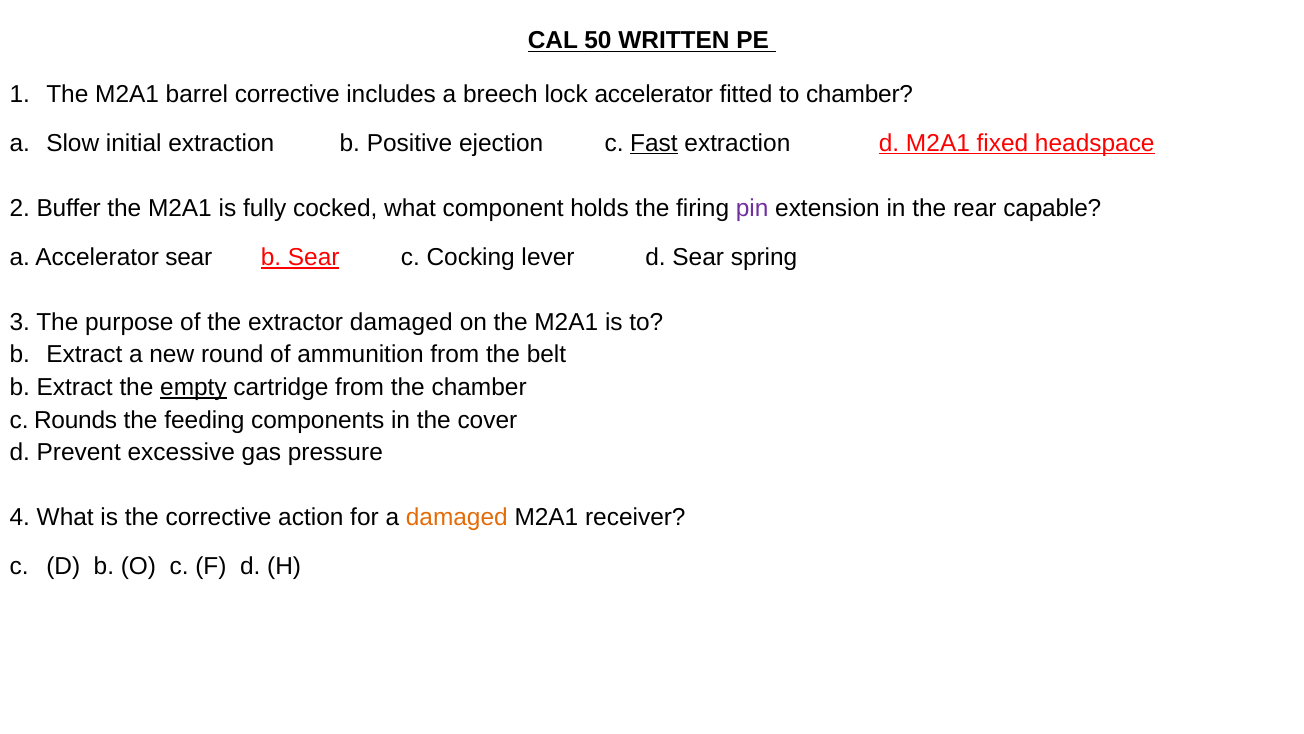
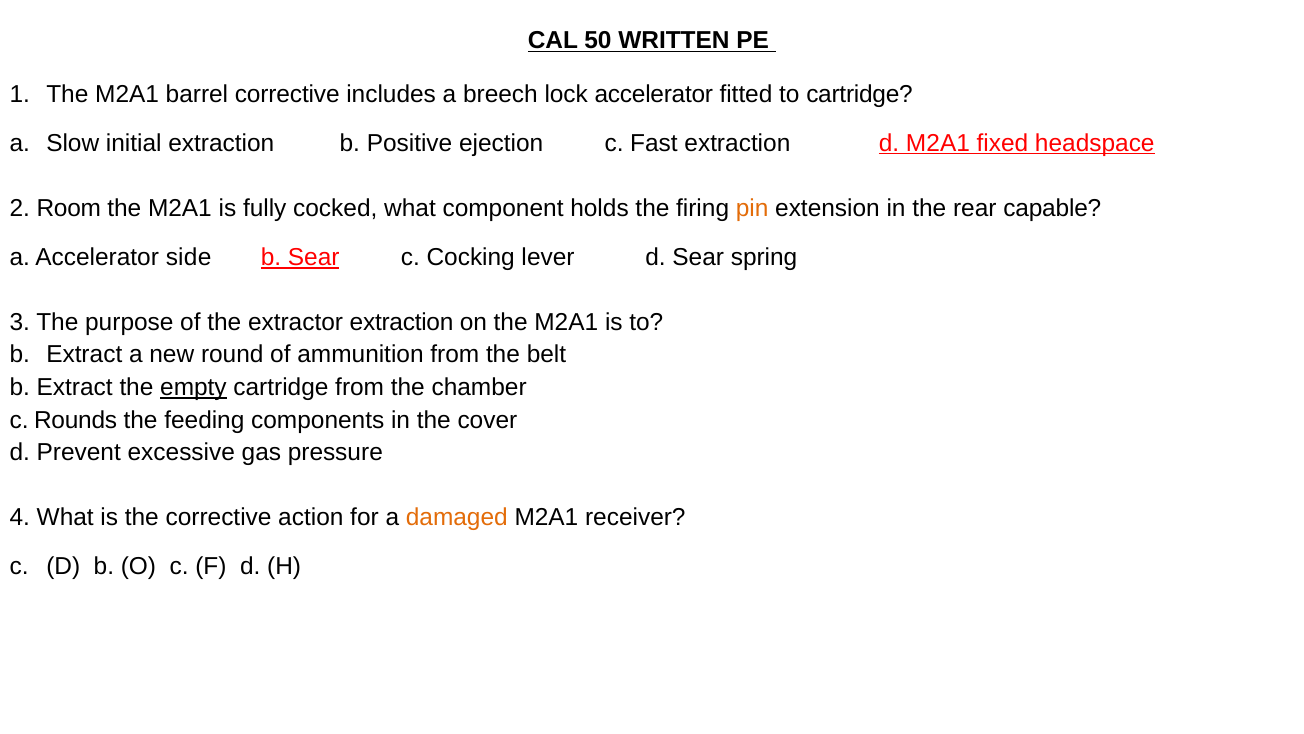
to chamber: chamber -> cartridge
Fast underline: present -> none
Buffer: Buffer -> Room
pin colour: purple -> orange
Accelerator sear: sear -> side
extractor damaged: damaged -> extraction
